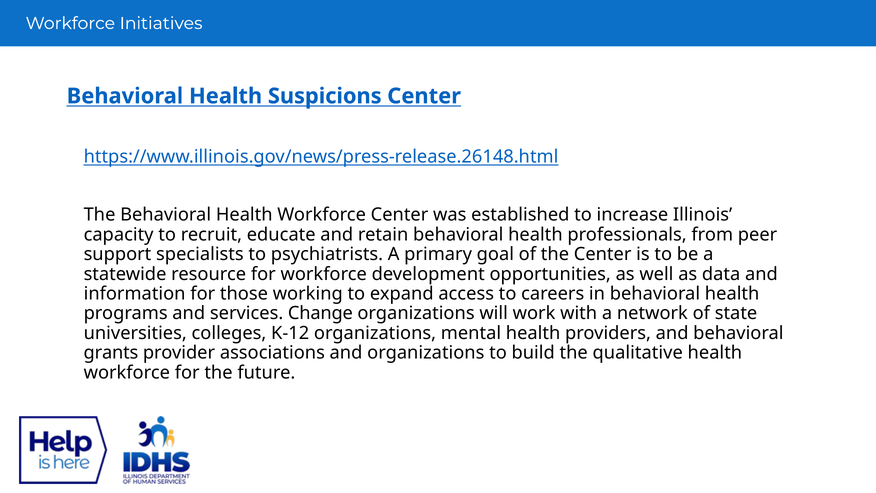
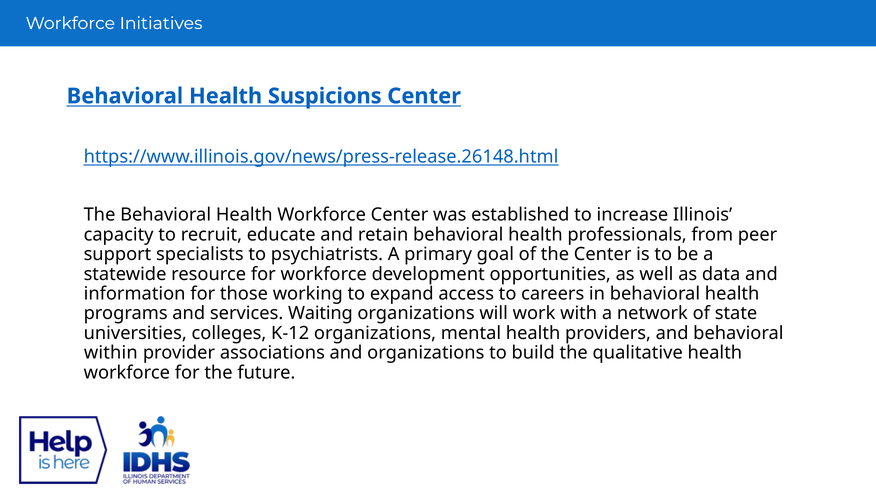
Change: Change -> Waiting
grants: grants -> within
